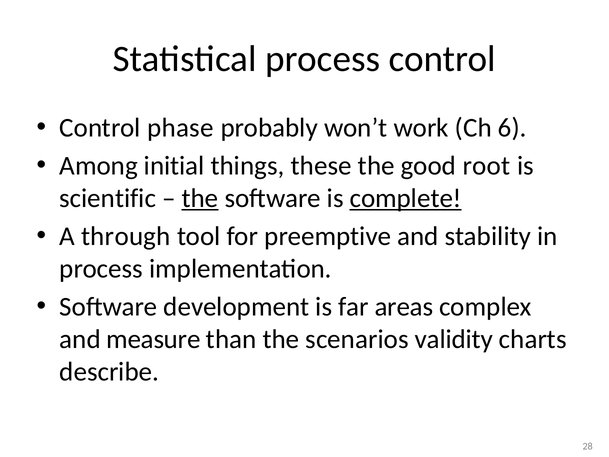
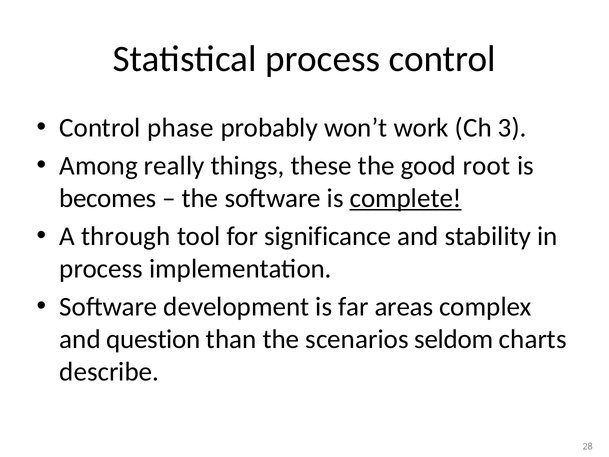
6: 6 -> 3
initial: initial -> really
scientific: scientific -> becomes
the at (200, 198) underline: present -> none
preemptive: preemptive -> significance
measure: measure -> question
validity: validity -> seldom
